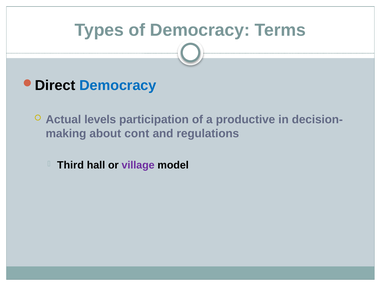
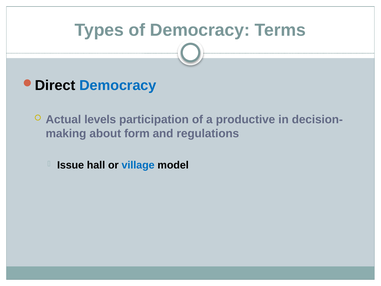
cont: cont -> form
Third: Third -> Issue
village colour: purple -> blue
